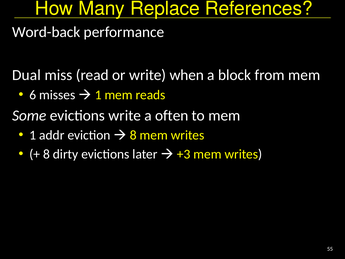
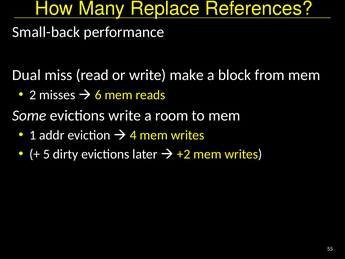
Word-back: Word-back -> Small-back
when: when -> make
6: 6 -> 2
1 at (98, 95): 1 -> 6
often: often -> room
8 at (133, 135): 8 -> 4
8 at (47, 154): 8 -> 5
+3: +3 -> +2
